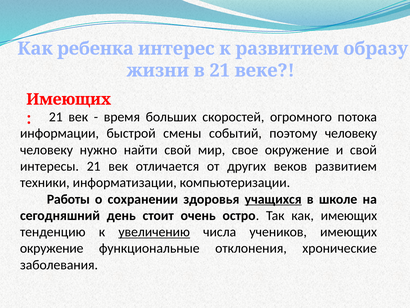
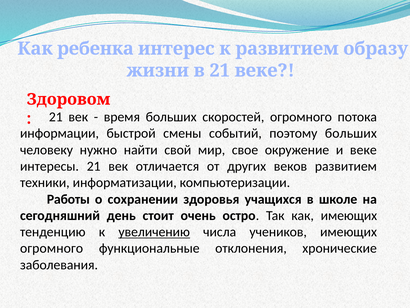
Имеющих at (69, 99): Имеющих -> Здоровом
поэтому человеку: человеку -> больших
и свой: свой -> веке
учащихся underline: present -> none
окружение at (52, 248): окружение -> огромного
